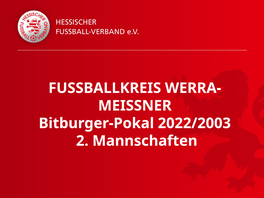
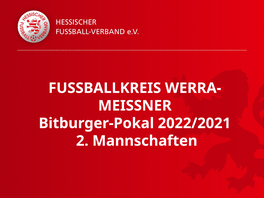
2022/2003: 2022/2003 -> 2022/2021
